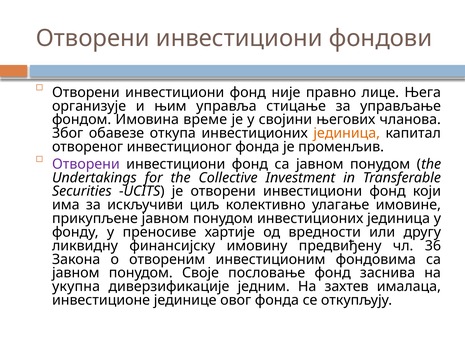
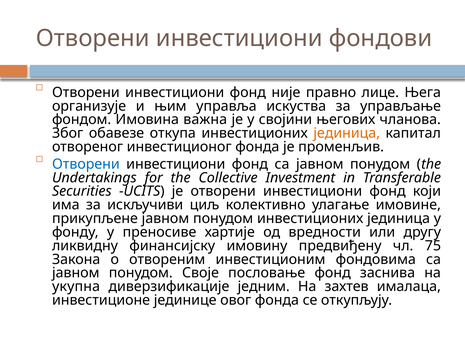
стицање: стицање -> искуства
време: време -> важна
Отворени at (86, 164) colour: purple -> blue
36: 36 -> 75
